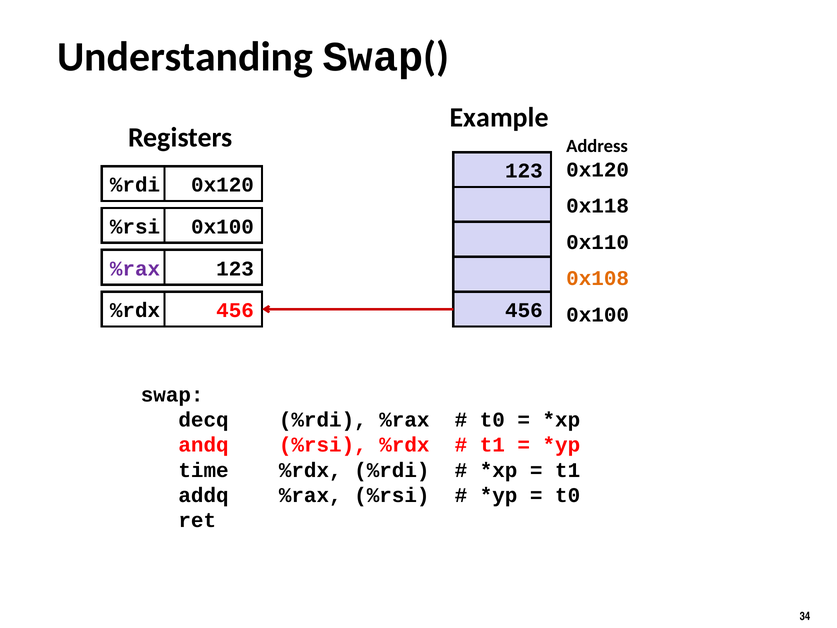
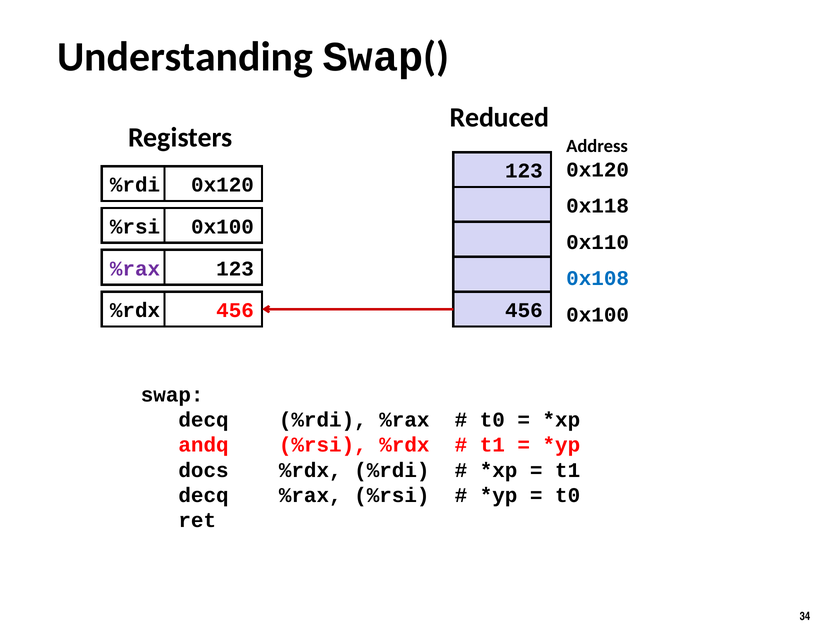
Example: Example -> Reduced
0x108 colour: orange -> blue
time: time -> docs
addq at (204, 495): addq -> decq
